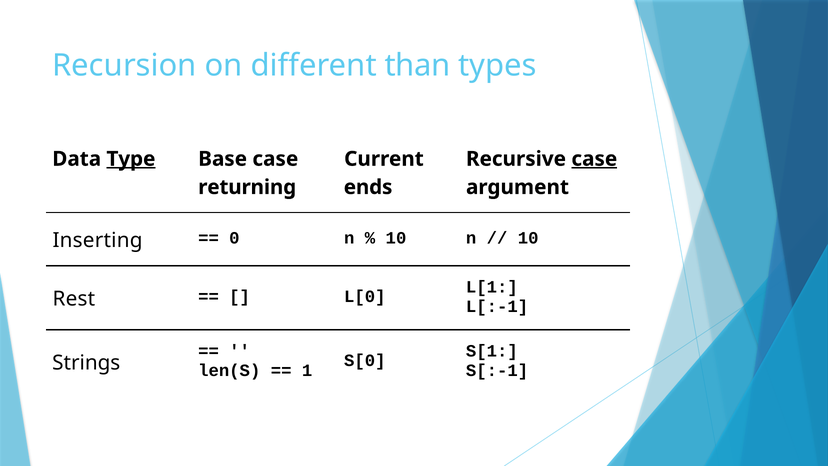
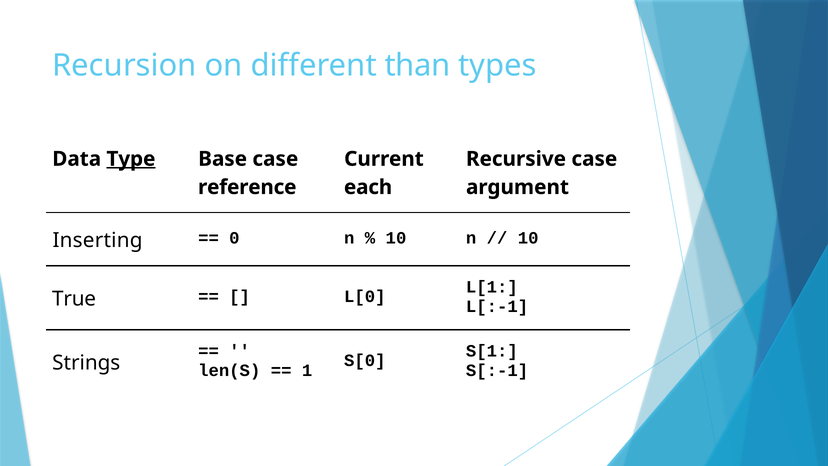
case at (594, 159) underline: present -> none
returning: returning -> reference
ends: ends -> each
Rest: Rest -> True
